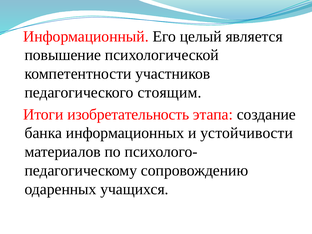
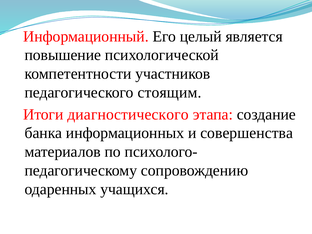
изобретательность: изобретательность -> диагностического
устойчивости: устойчивости -> совершенства
